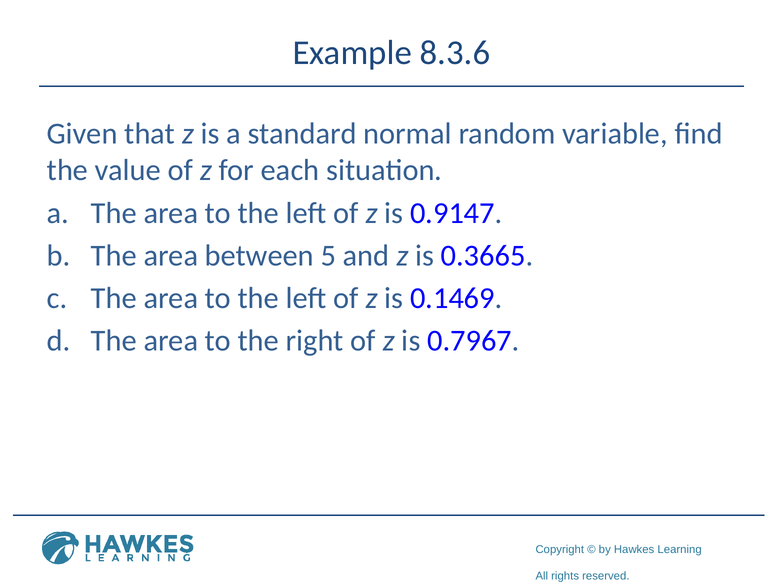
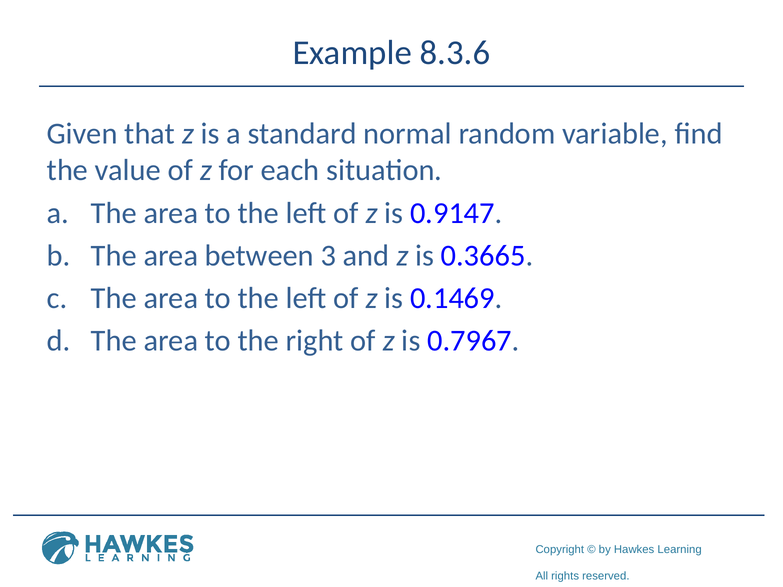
5: 5 -> 3
